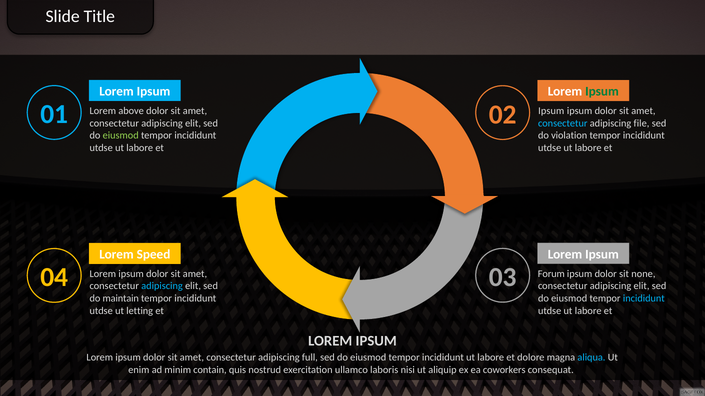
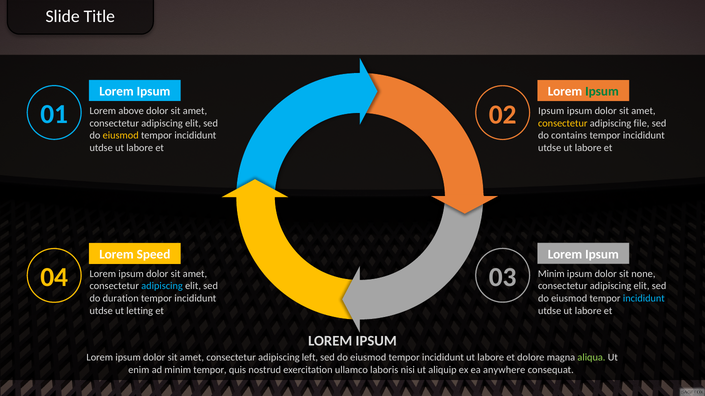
consectetur at (563, 123) colour: light blue -> yellow
eiusmod at (121, 136) colour: light green -> yellow
violation: violation -> contains
03 Forum: Forum -> Minim
maintain: maintain -> duration
full: full -> left
aliqua colour: light blue -> light green
minim contain: contain -> tempor
coworkers: coworkers -> anywhere
